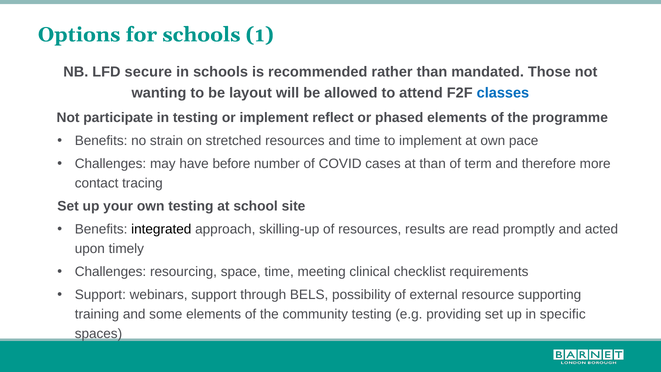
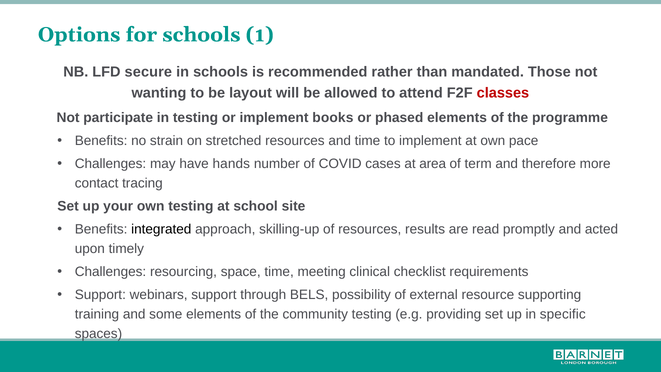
classes colour: blue -> red
reflect: reflect -> books
before: before -> hands
at than: than -> area
